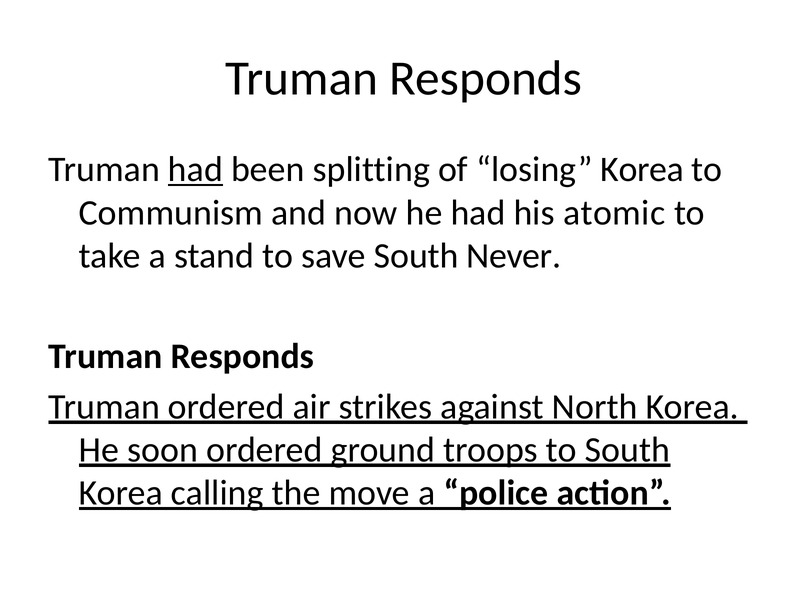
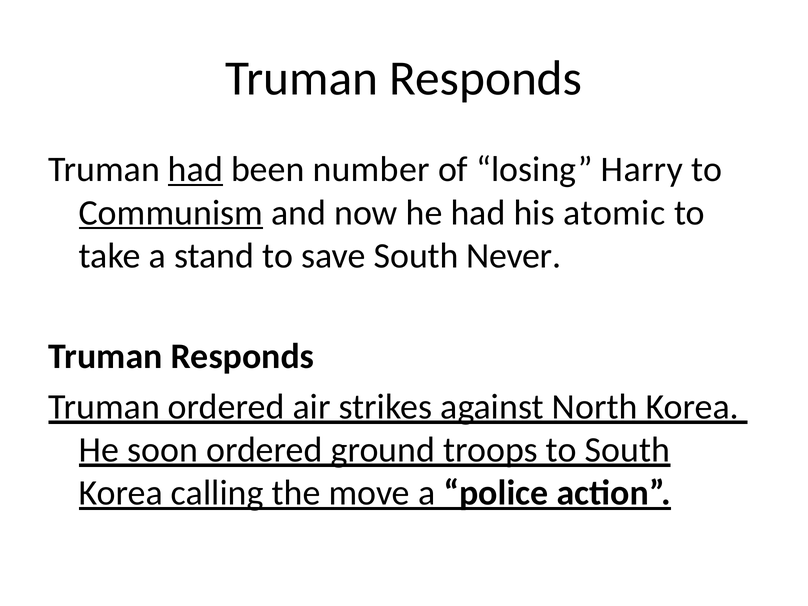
splitting: splitting -> number
losing Korea: Korea -> Harry
Communism underline: none -> present
